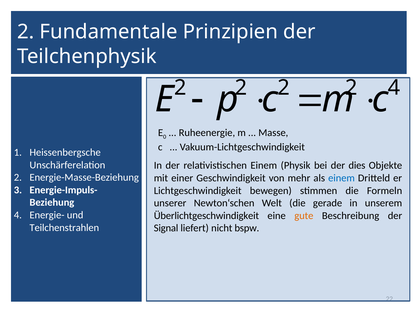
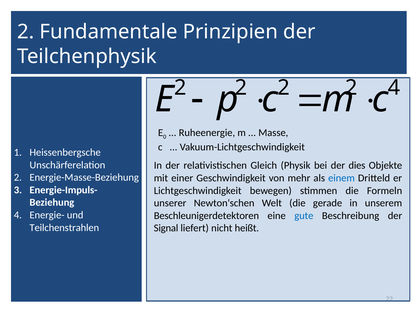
relativistischen Einem: Einem -> Gleich
Überlichtgeschwindigkeit: Überlichtgeschwindigkeit -> Beschleunigerdetektoren
gute colour: orange -> blue
bspw: bspw -> heißt
